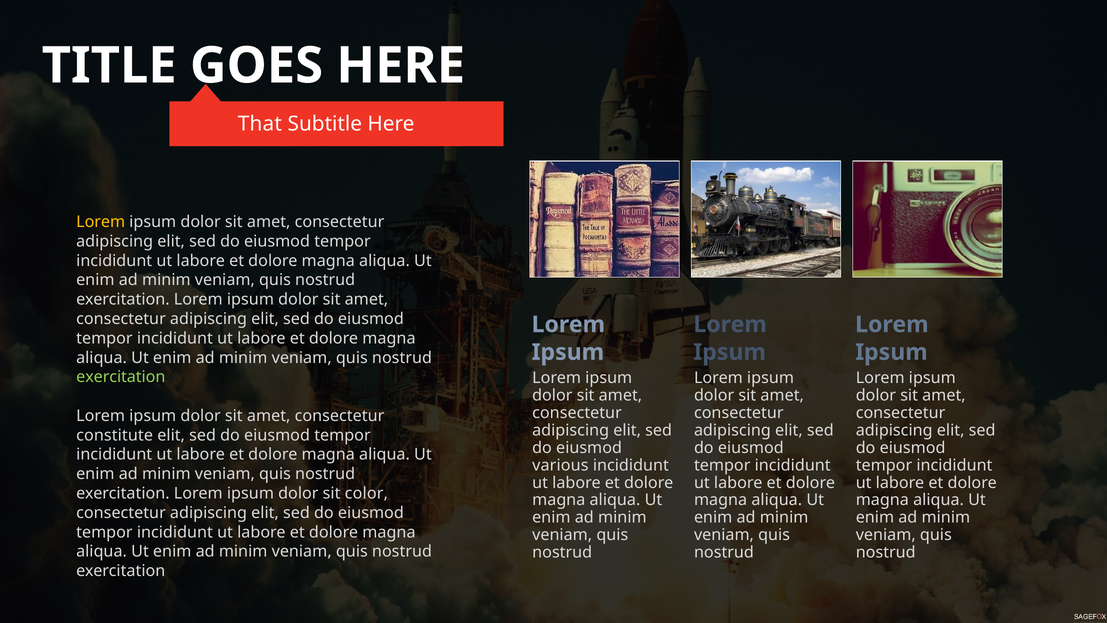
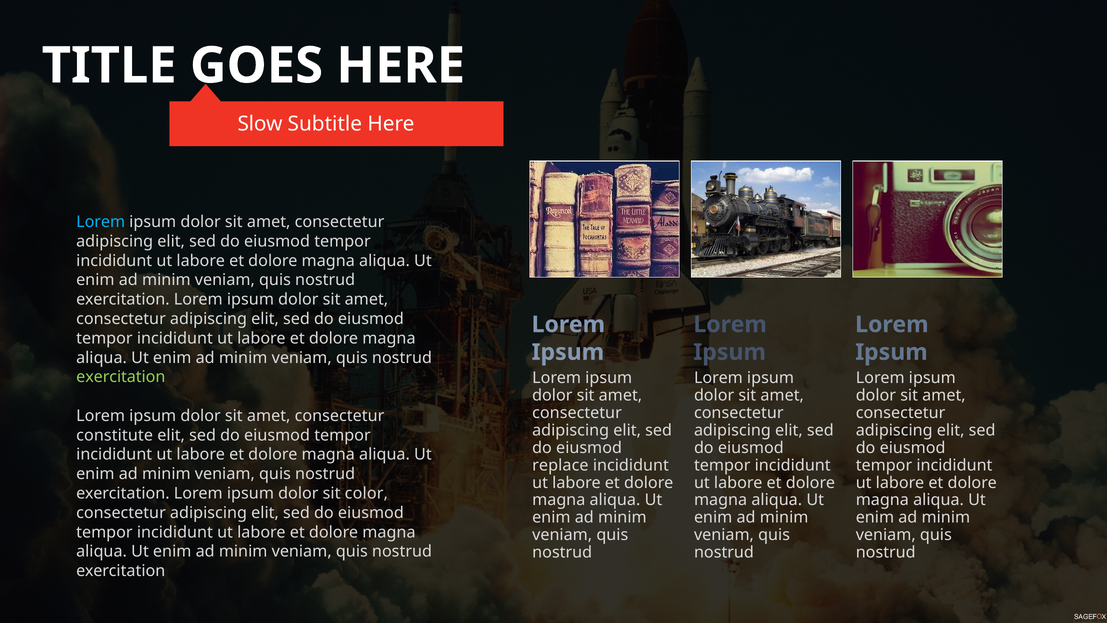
That: That -> Slow
Lorem at (101, 222) colour: yellow -> light blue
various: various -> replace
